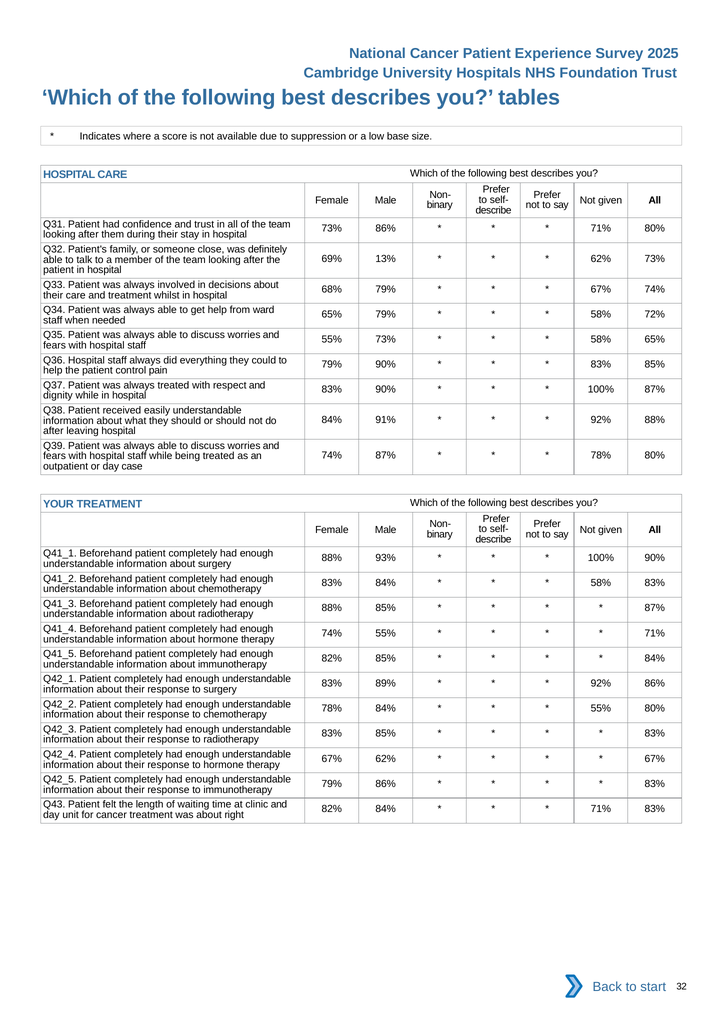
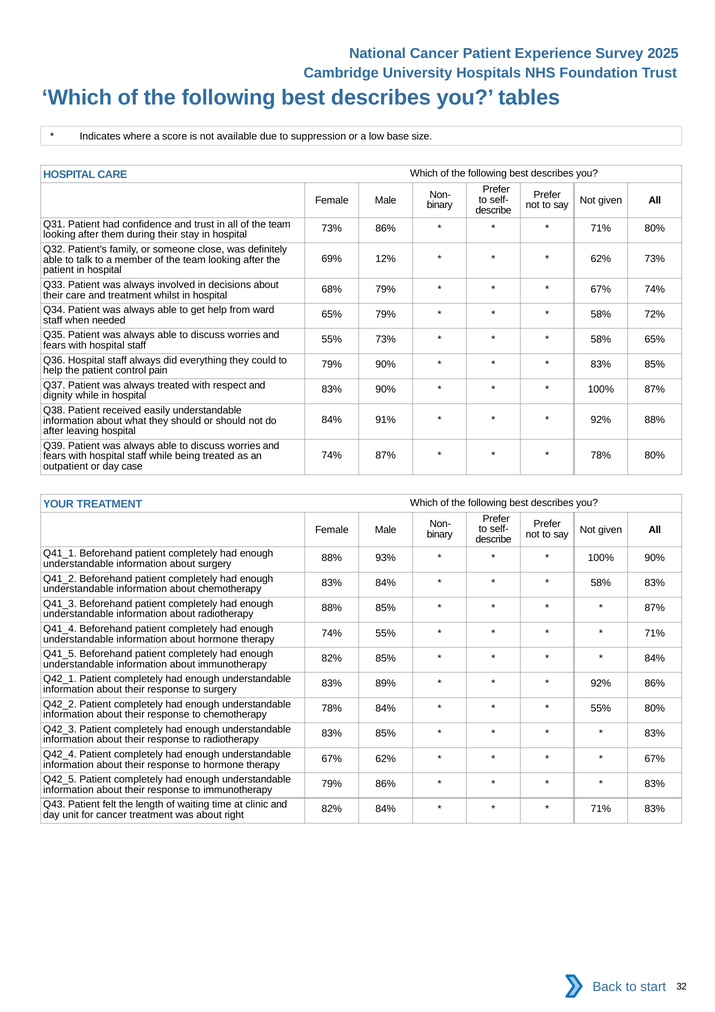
13%: 13% -> 12%
